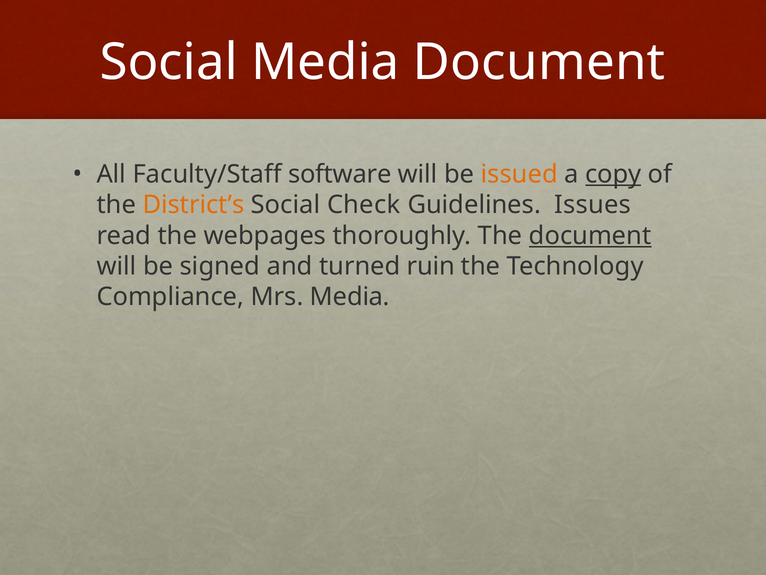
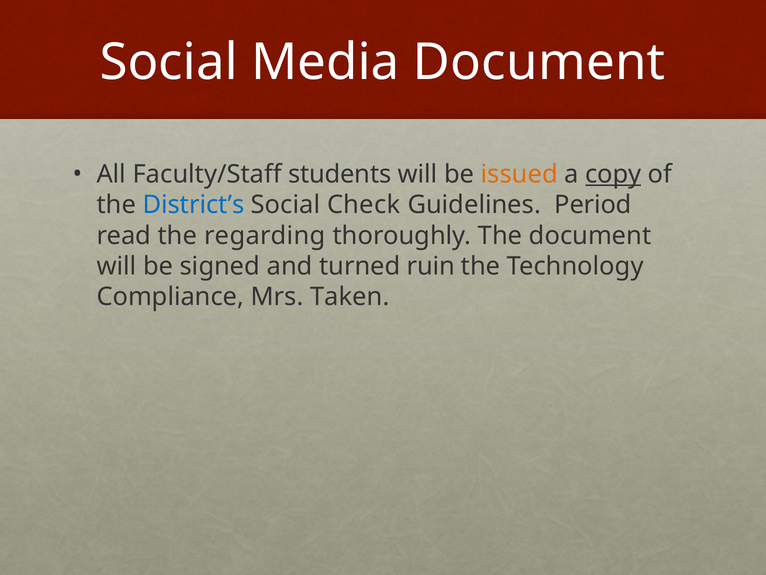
software: software -> students
District’s colour: orange -> blue
Issues: Issues -> Period
webpages: webpages -> regarding
document at (590, 235) underline: present -> none
Mrs Media: Media -> Taken
